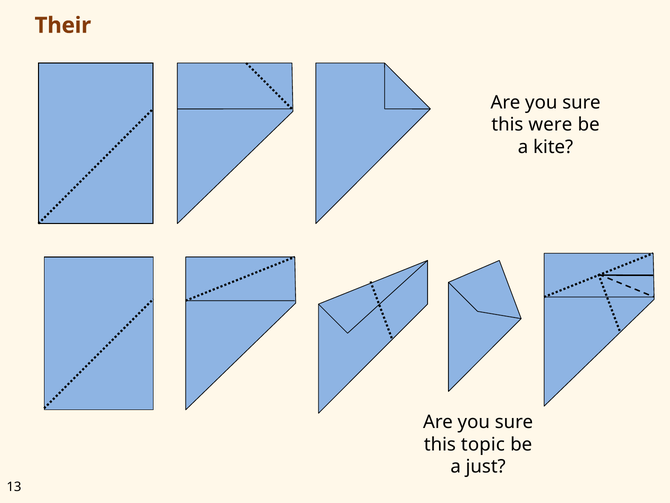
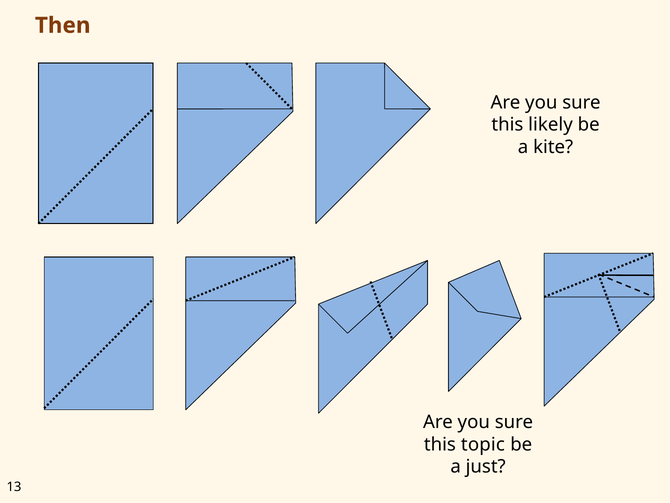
Their: Their -> Then
were: were -> likely
